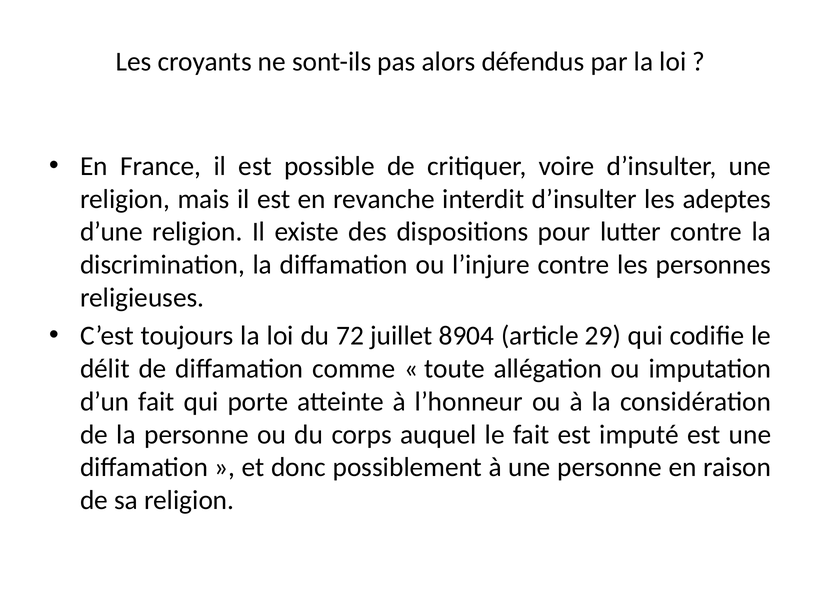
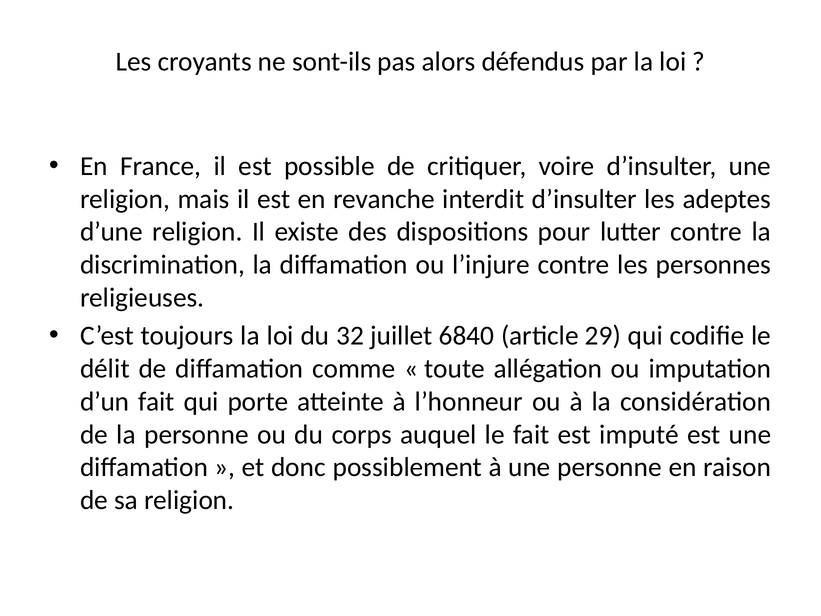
72: 72 -> 32
8904: 8904 -> 6840
